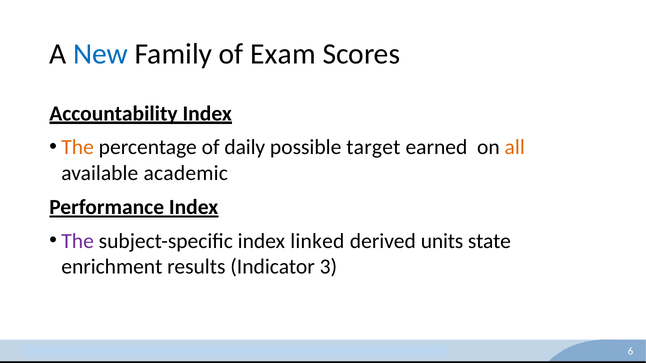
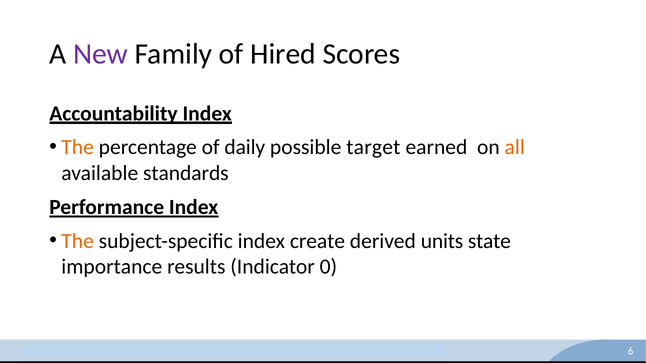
New colour: blue -> purple
Exam: Exam -> Hired
academic: academic -> standards
The at (78, 241) colour: purple -> orange
linked: linked -> create
enrichment: enrichment -> importance
3: 3 -> 0
